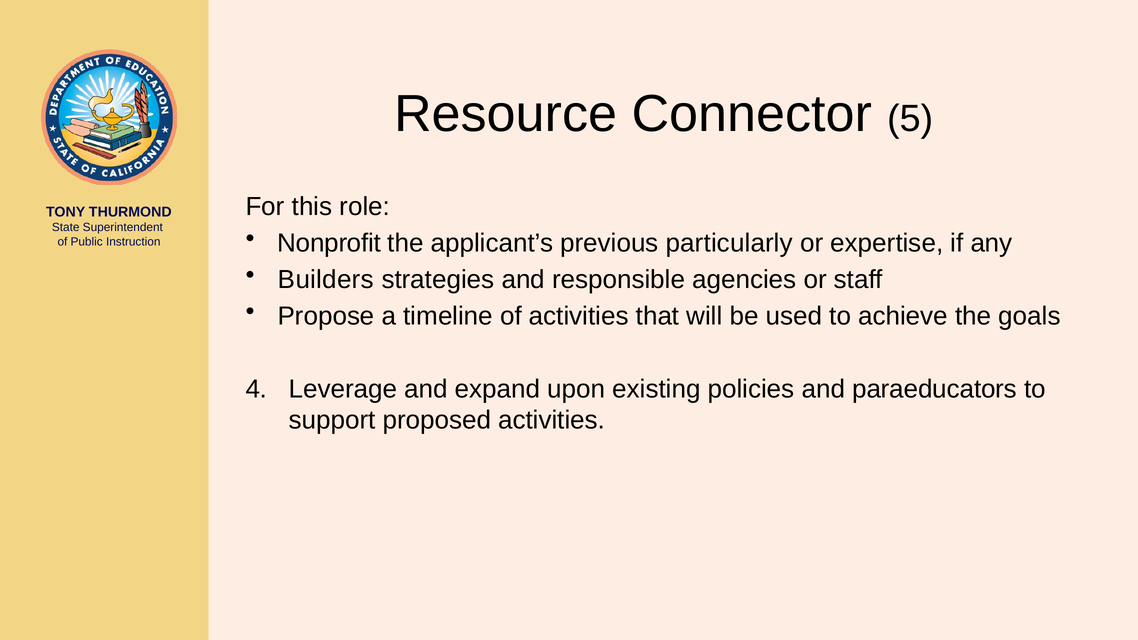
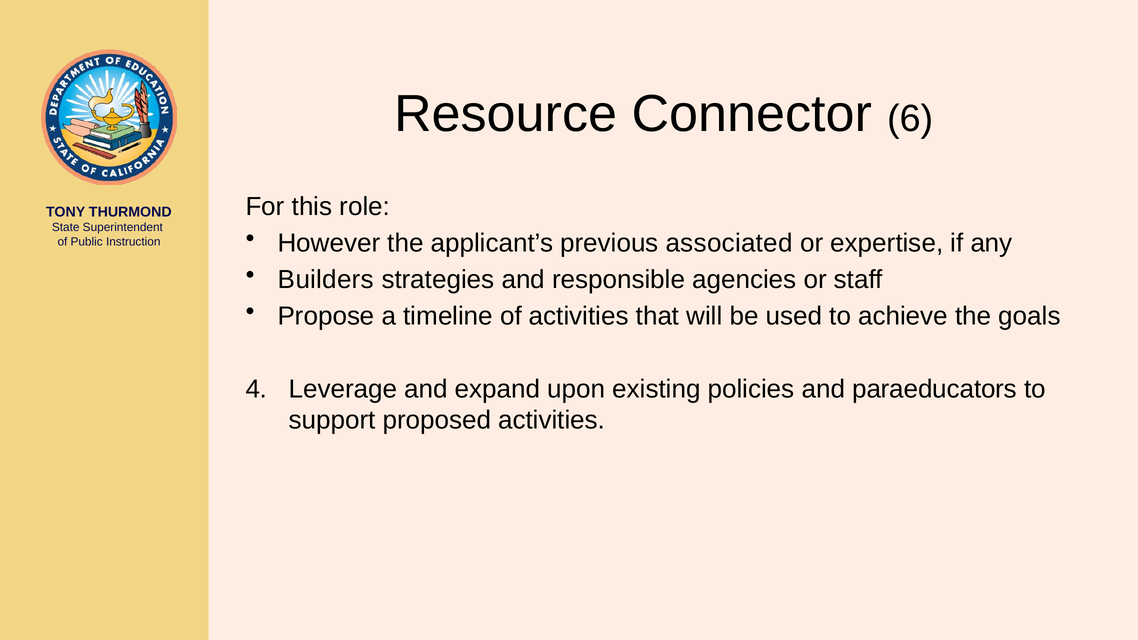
5: 5 -> 6
Nonprofit: Nonprofit -> However
particularly: particularly -> associated
